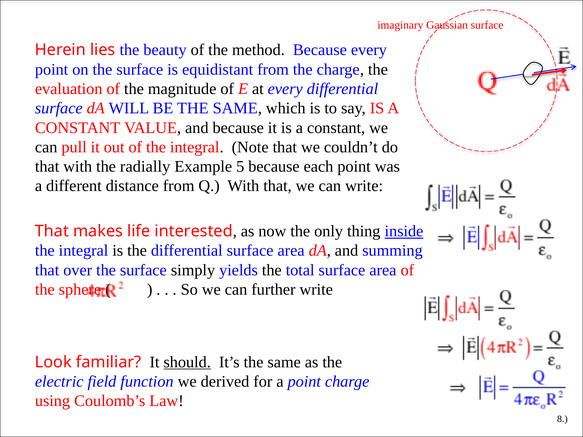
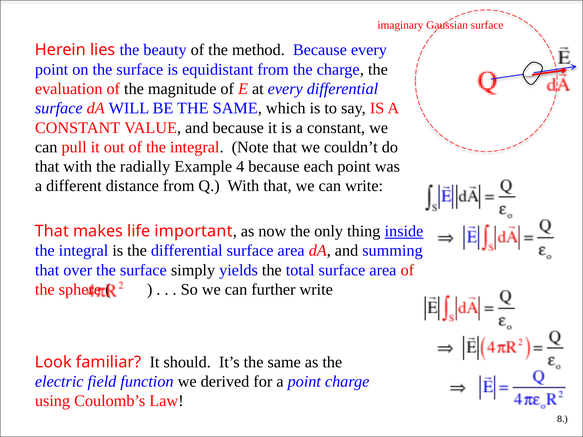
5: 5 -> 4
interested: interested -> important
should underline: present -> none
